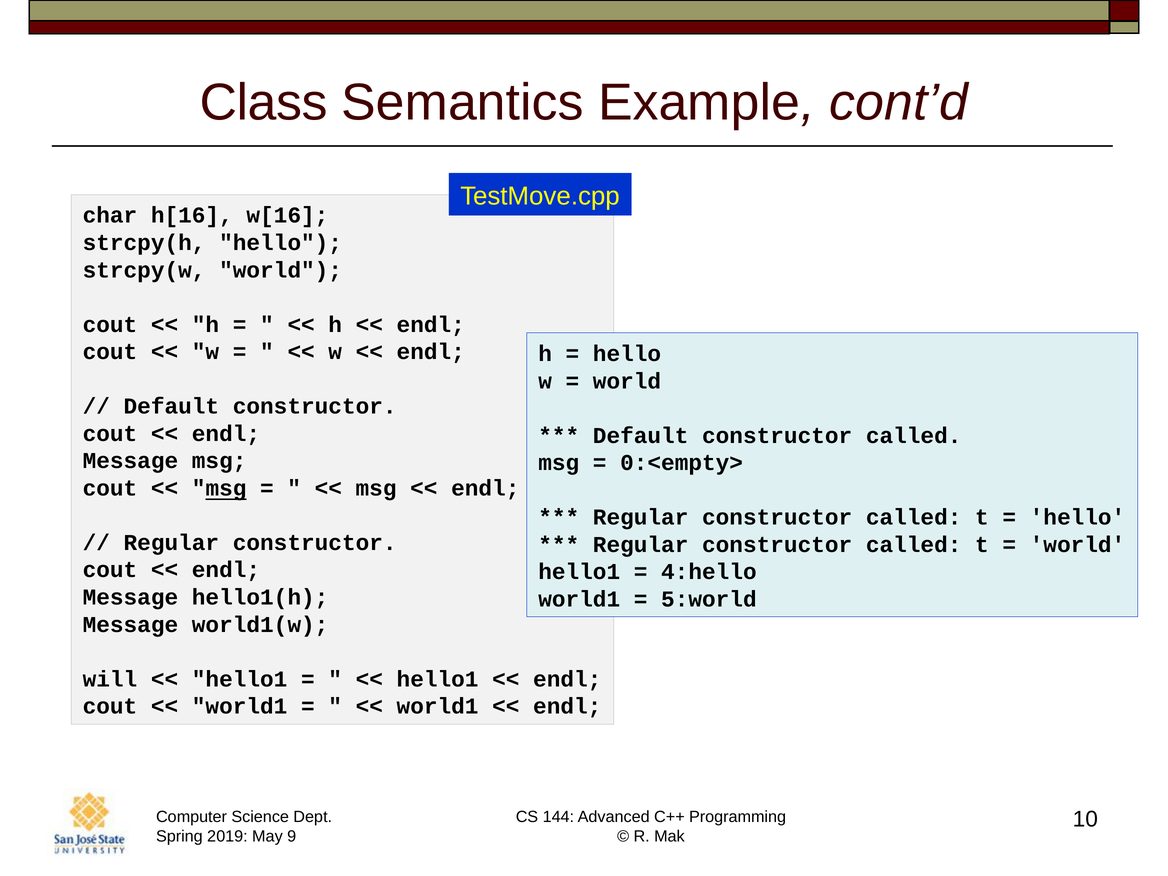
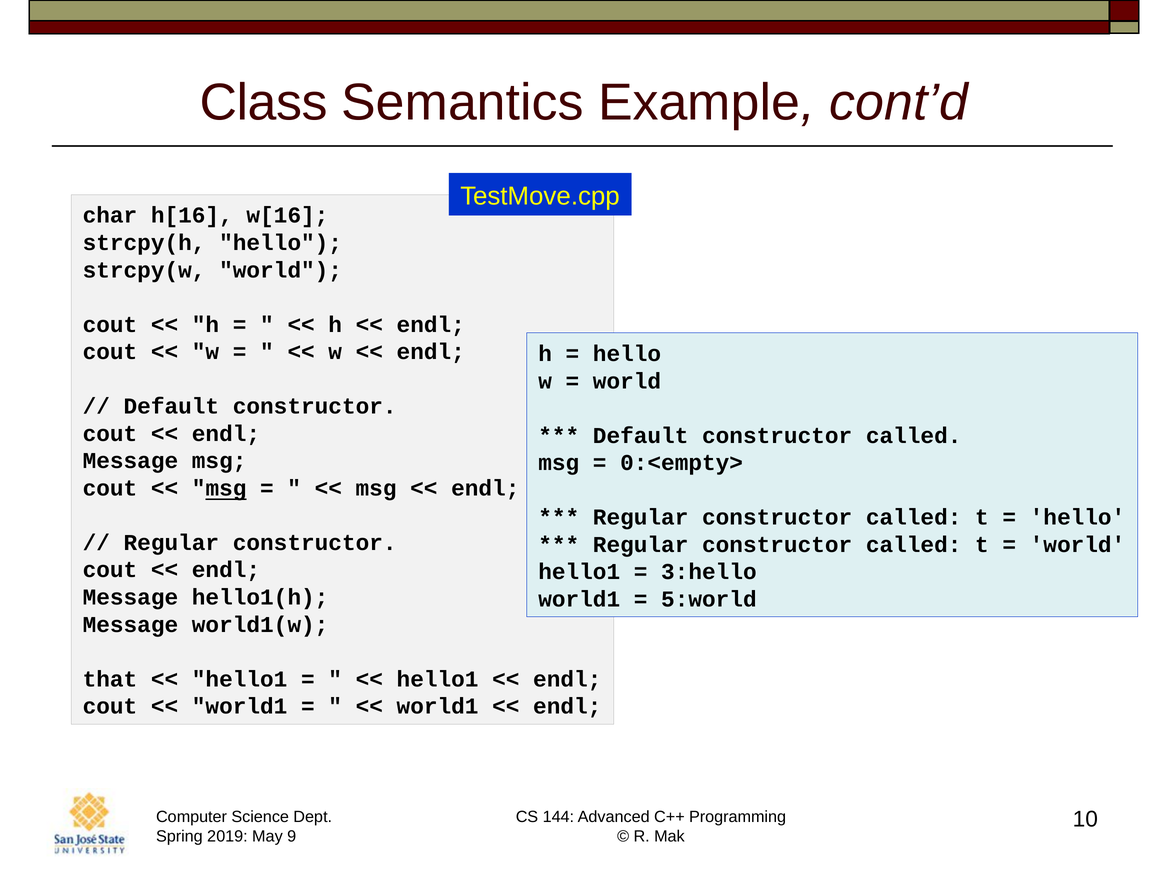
4:hello: 4:hello -> 3:hello
will: will -> that
